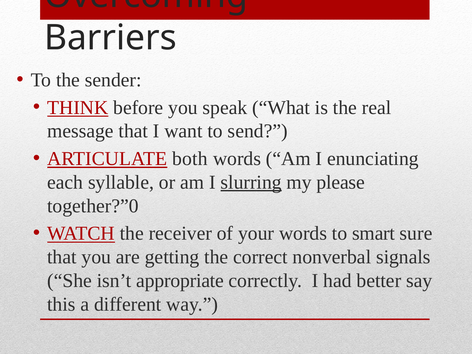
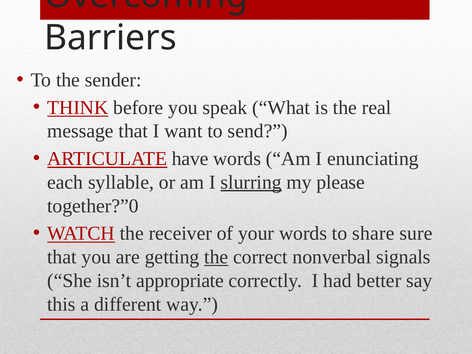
both: both -> have
smart: smart -> share
the at (216, 257) underline: none -> present
